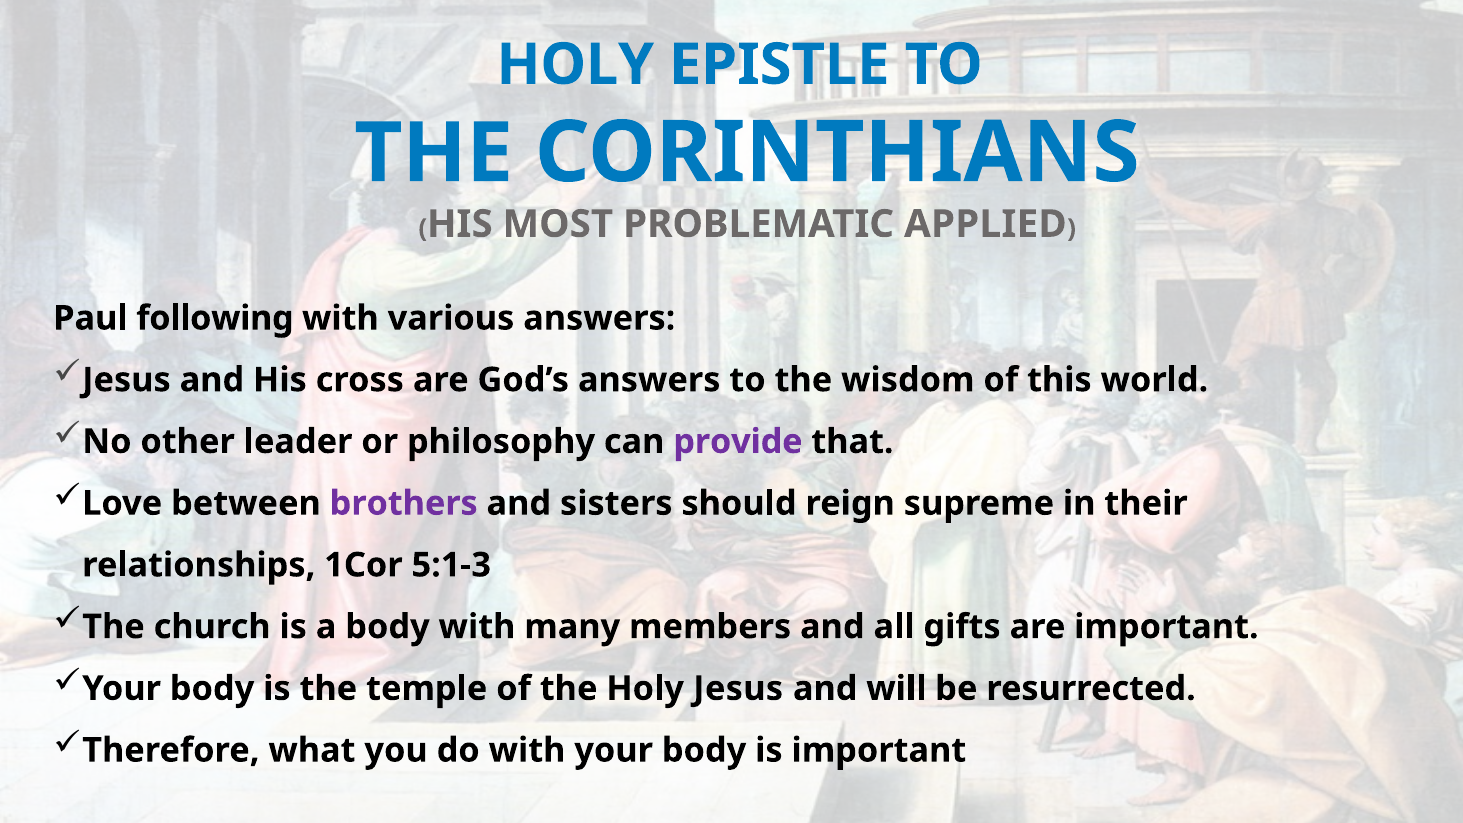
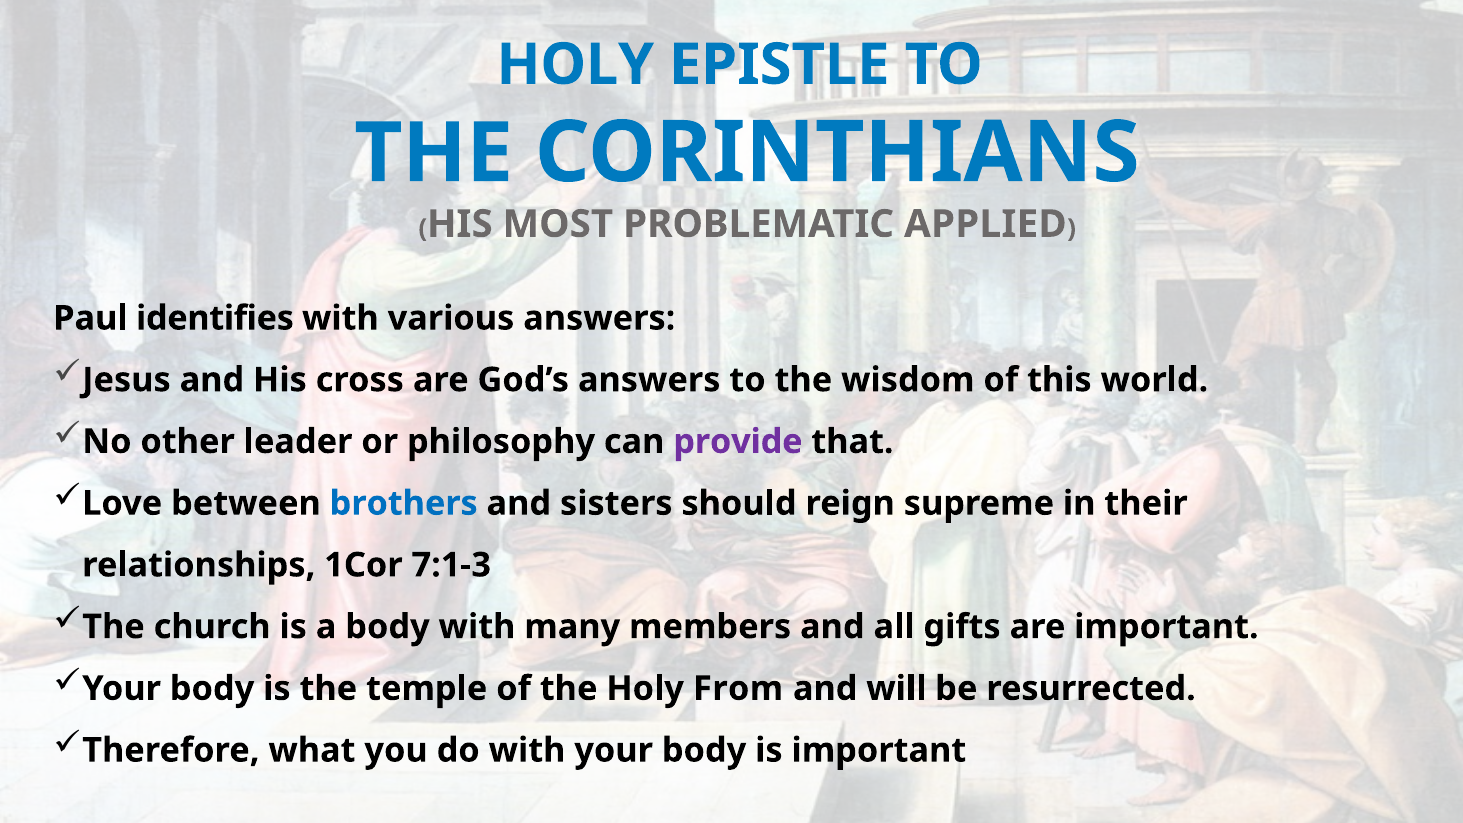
following: following -> identifies
brothers colour: purple -> blue
5:1-3: 5:1-3 -> 7:1-3
Holy Jesus: Jesus -> From
